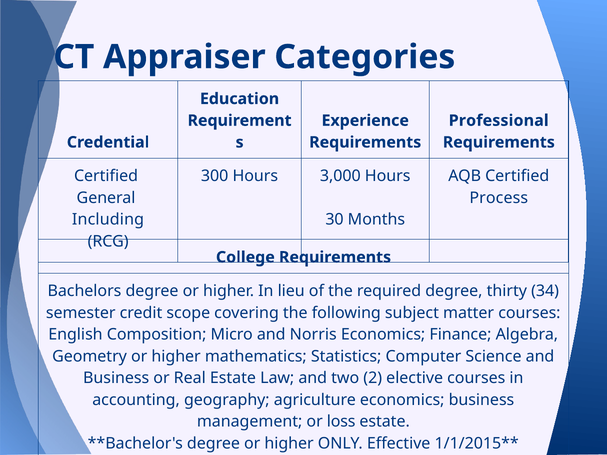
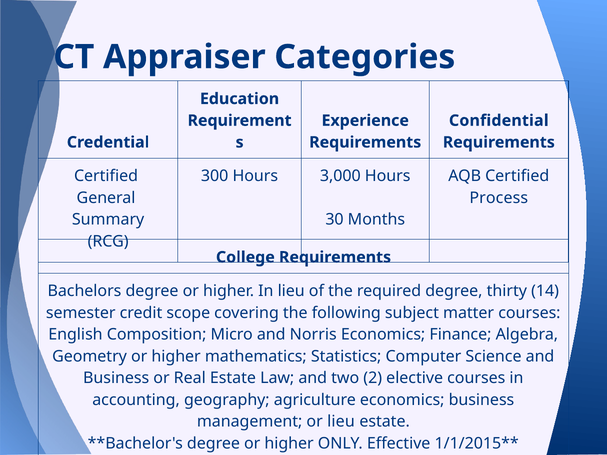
Professional: Professional -> Confidential
Including: Including -> Summary
34: 34 -> 14
or loss: loss -> lieu
